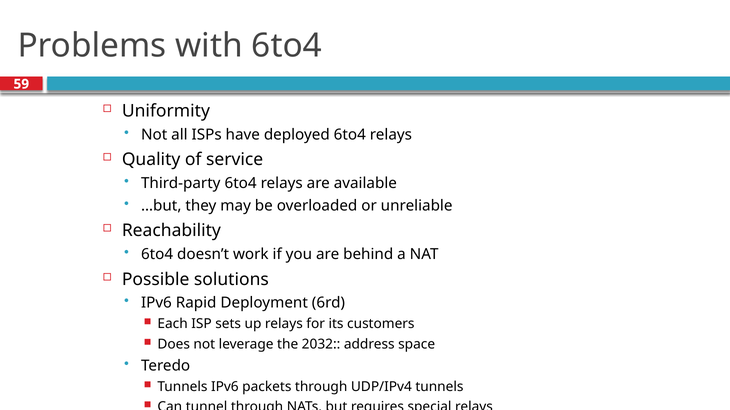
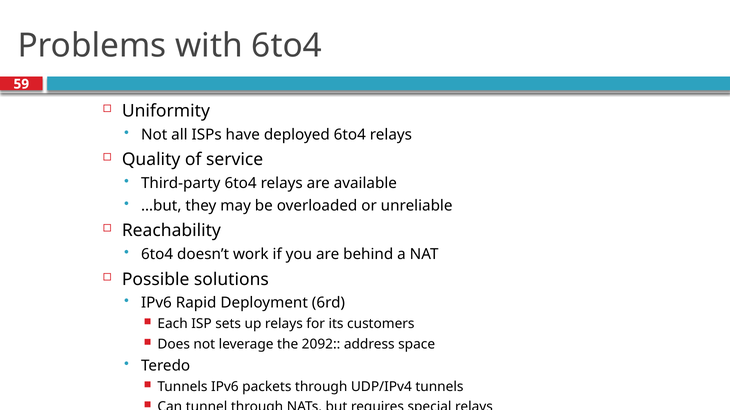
2032: 2032 -> 2092
